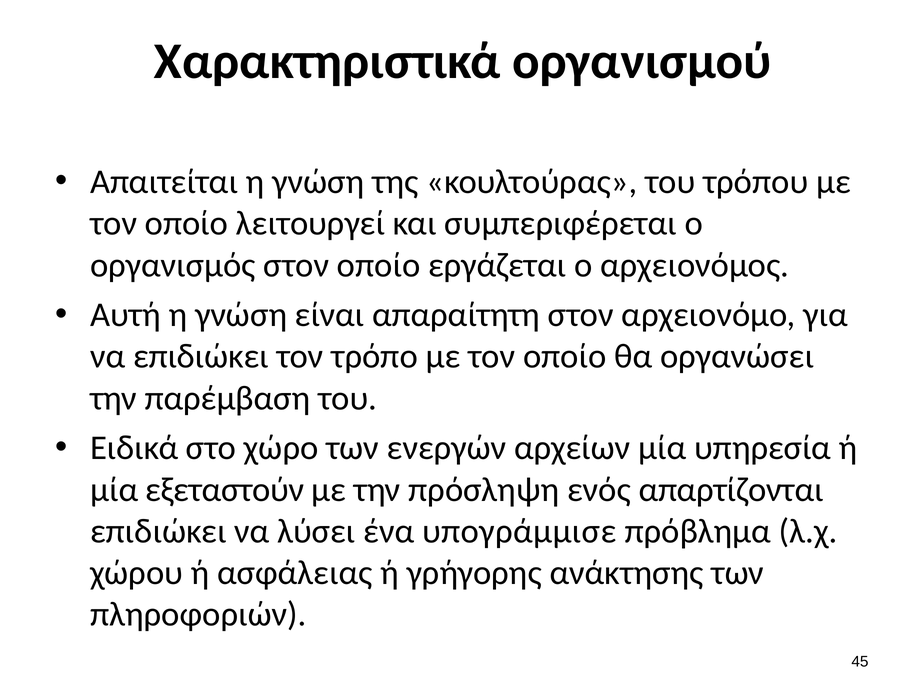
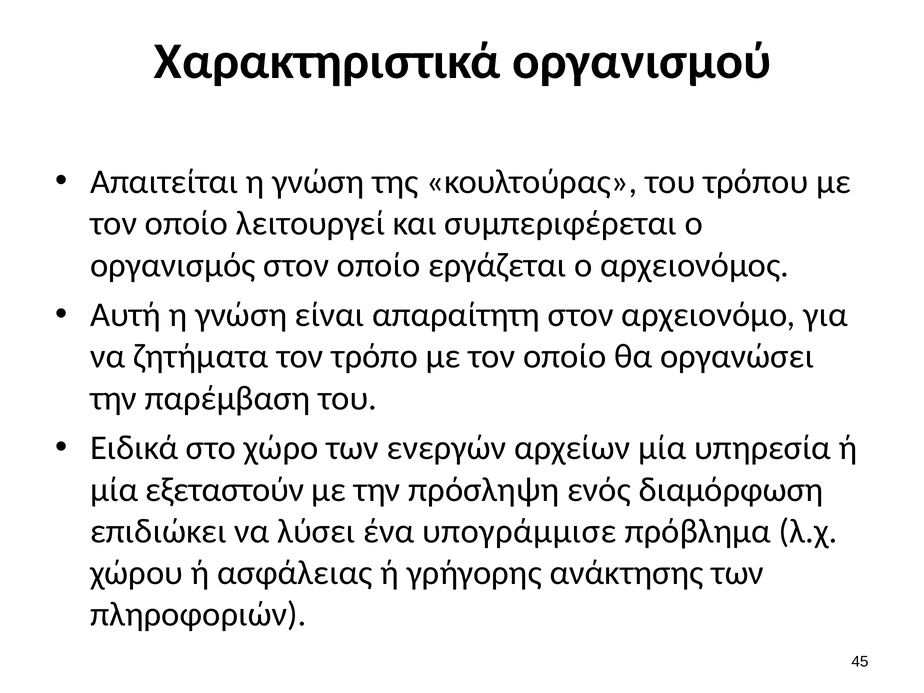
να επιδιώκει: επιδιώκει -> ζητήματα
απαρτίζονται: απαρτίζονται -> διαμόρφωση
